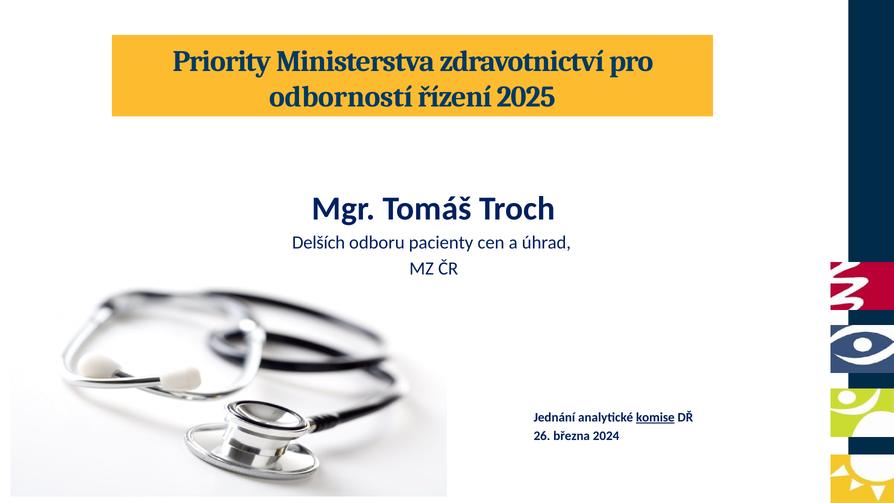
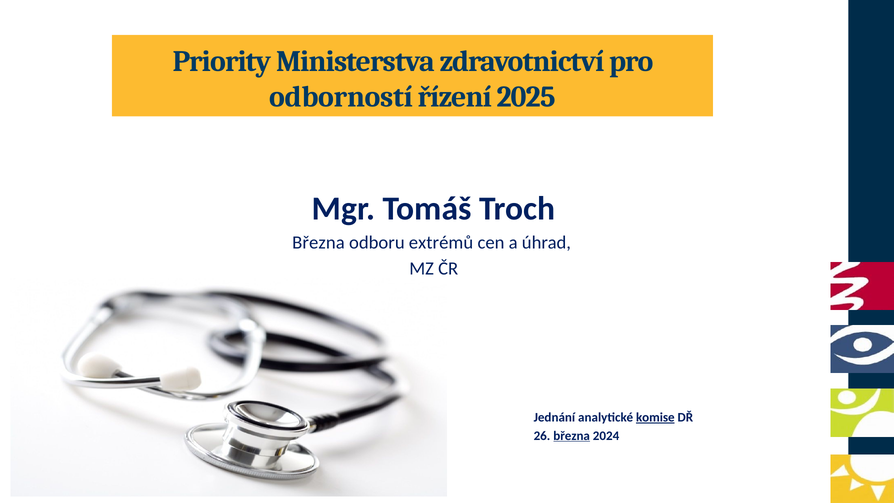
Delších at (319, 243): Delších -> Března
pacienty: pacienty -> extrémů
března at (572, 436) underline: none -> present
